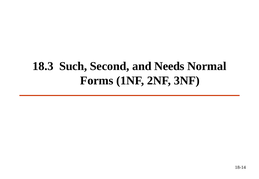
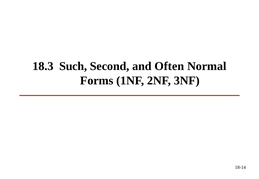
Needs: Needs -> Often
